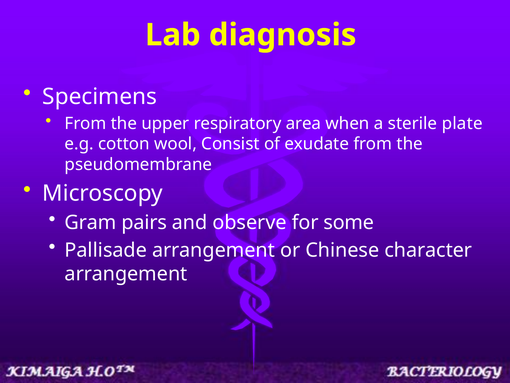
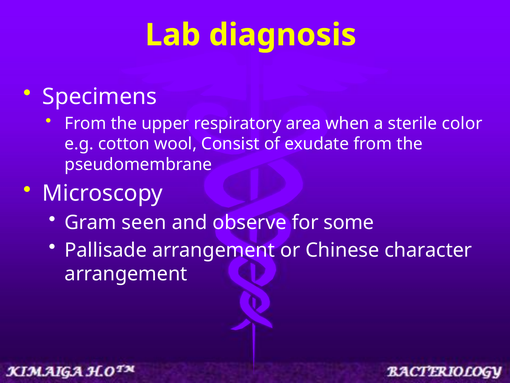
plate: plate -> color
pairs: pairs -> seen
